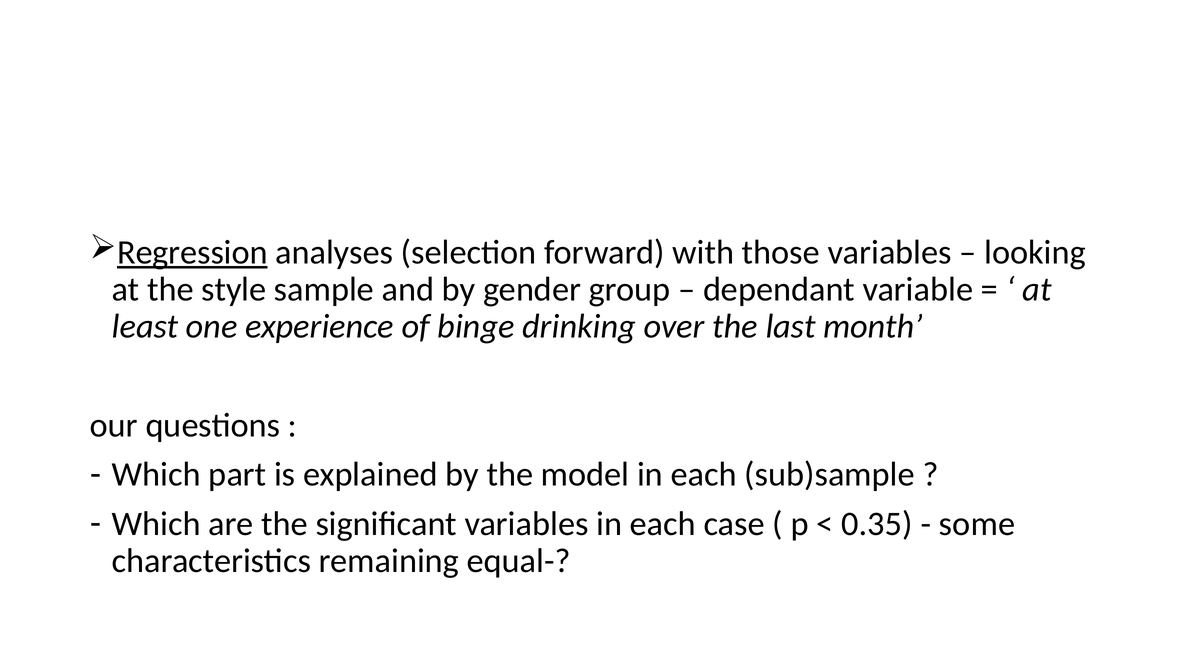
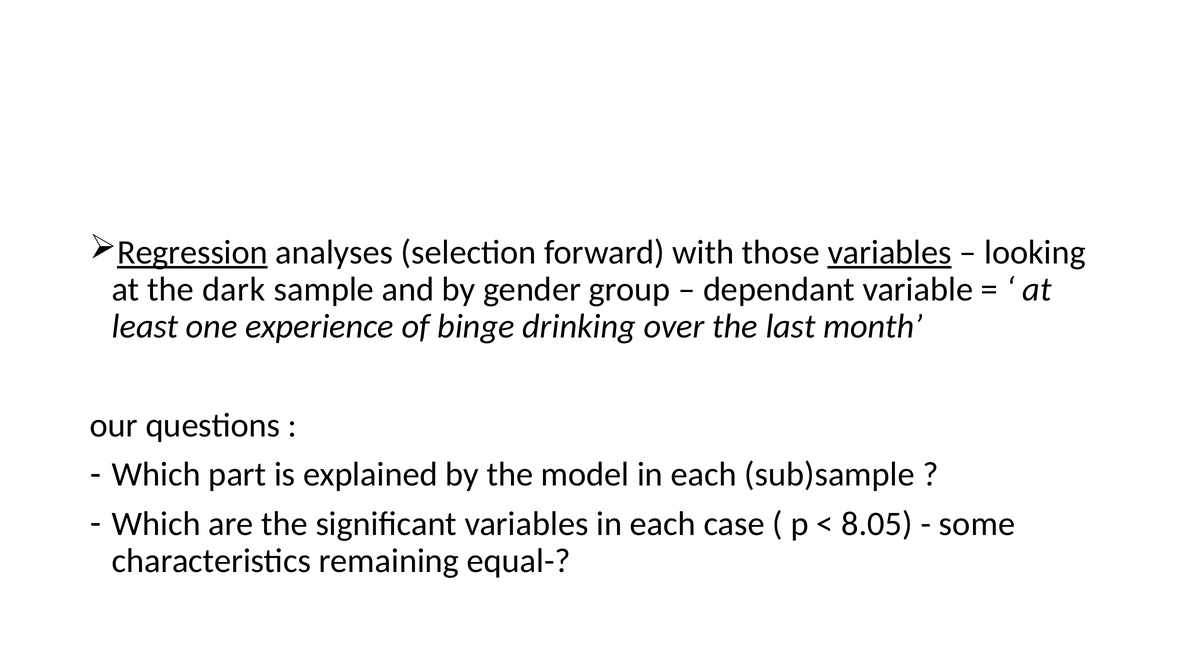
variables at (890, 253) underline: none -> present
style: style -> dark
0.35: 0.35 -> 8.05
